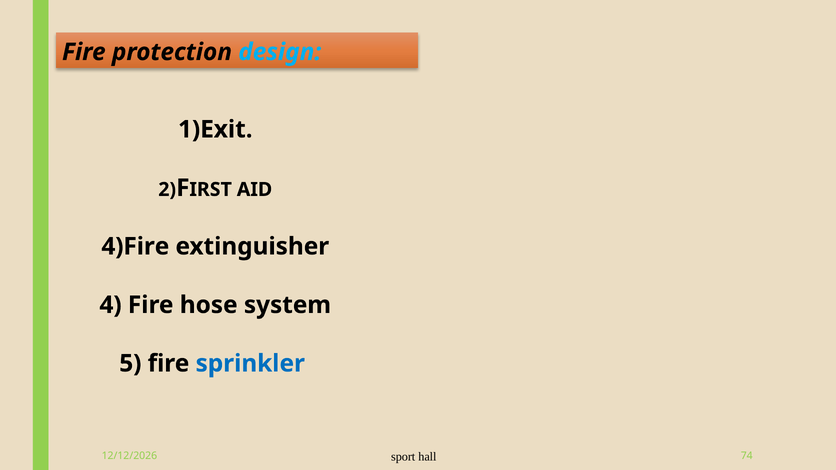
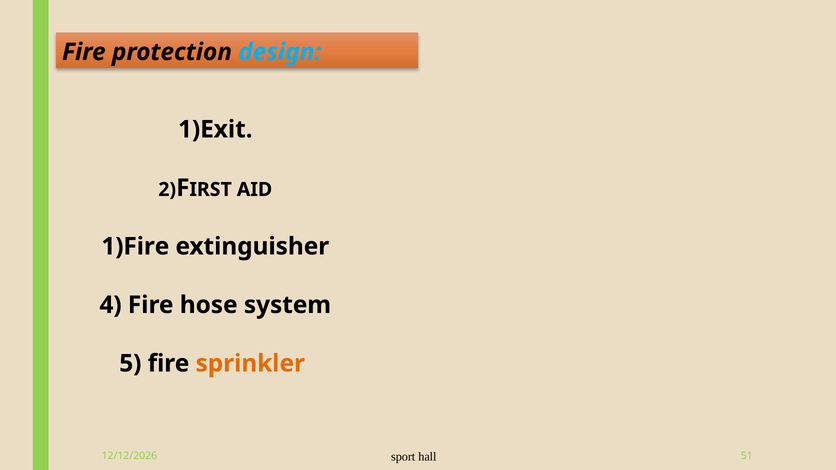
4)Fire: 4)Fire -> 1)Fire
sprinkler colour: blue -> orange
74: 74 -> 51
